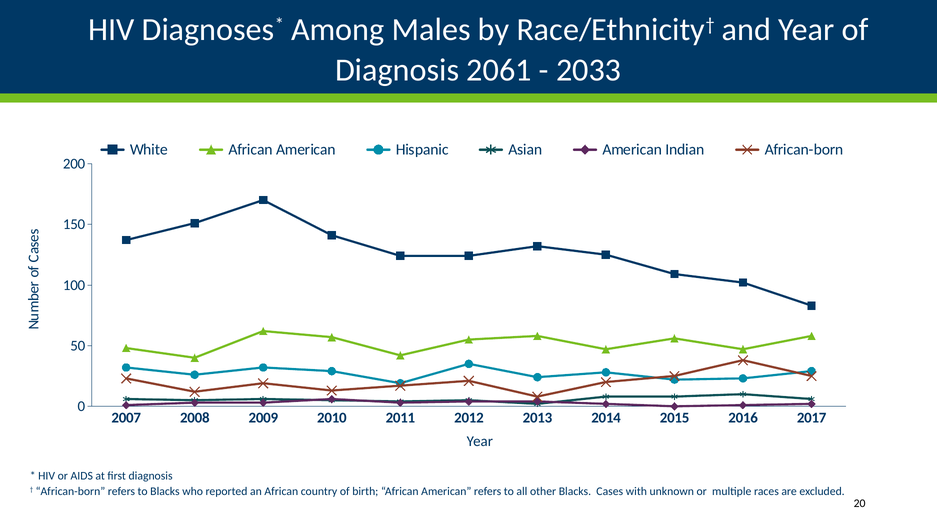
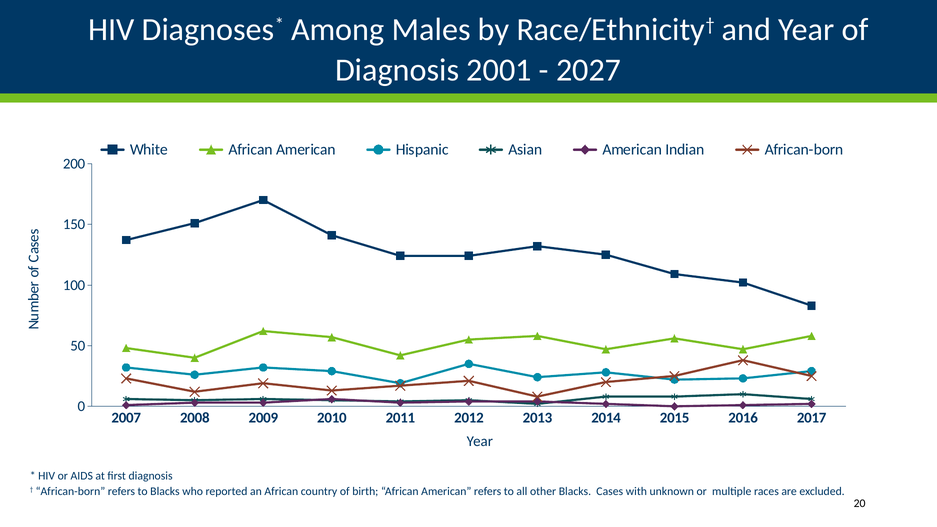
2061: 2061 -> 2001
2033: 2033 -> 2027
